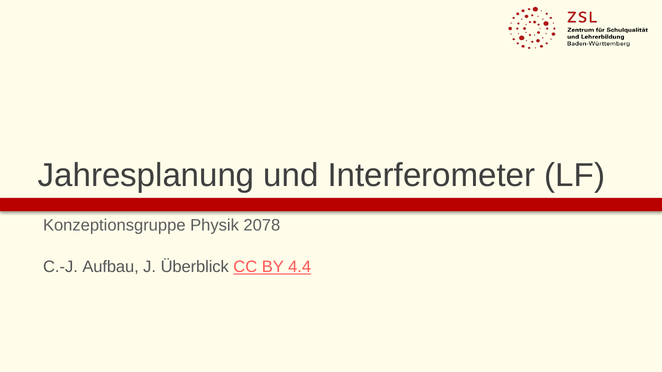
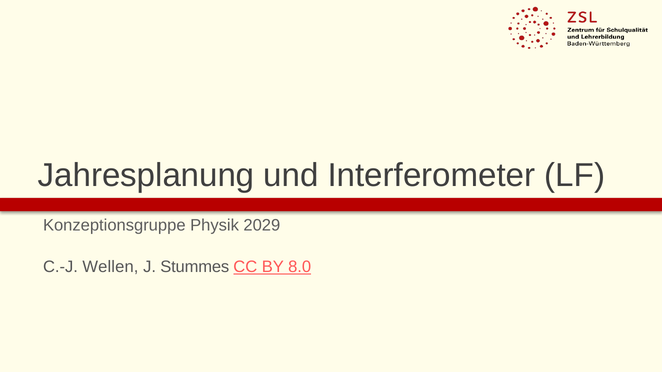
2078: 2078 -> 2029
Aufbau: Aufbau -> Wellen
Überblick: Überblick -> Stummes
4.4: 4.4 -> 8.0
